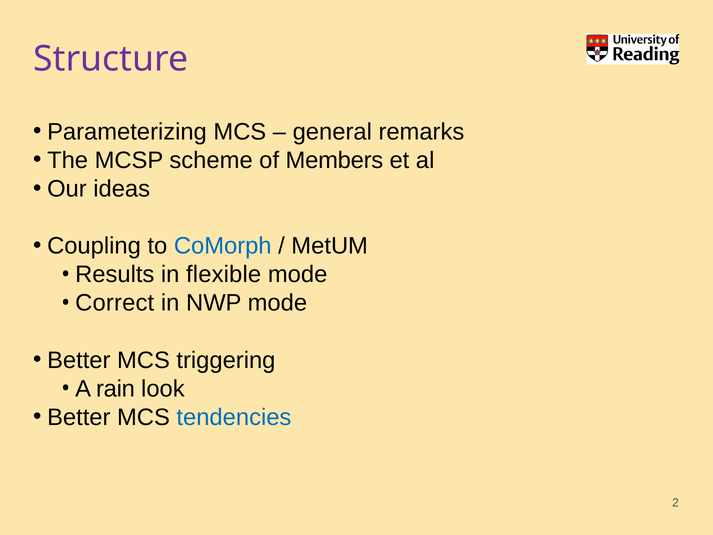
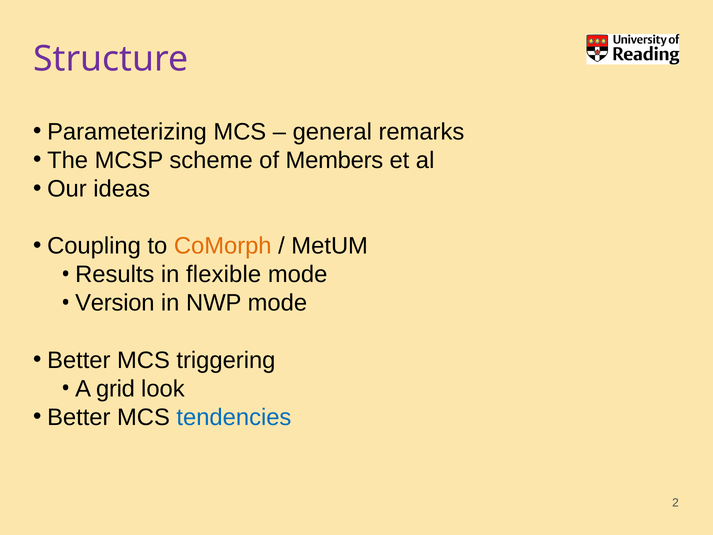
CoMorph colour: blue -> orange
Correct: Correct -> Version
rain: rain -> grid
